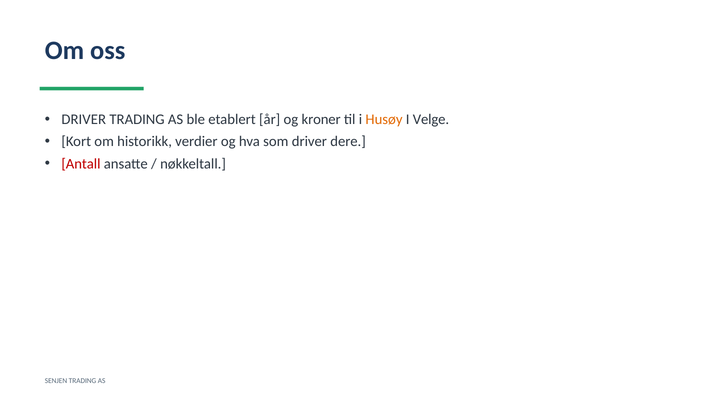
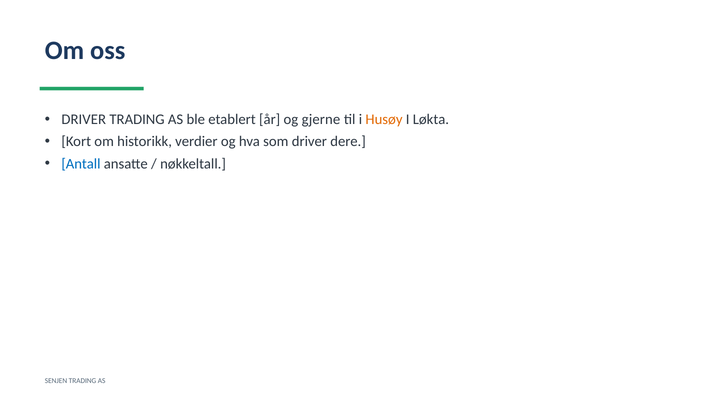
kroner: kroner -> gjerne
Velge: Velge -> Løkta
Antall colour: red -> blue
